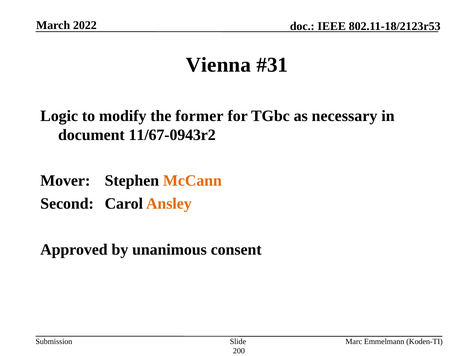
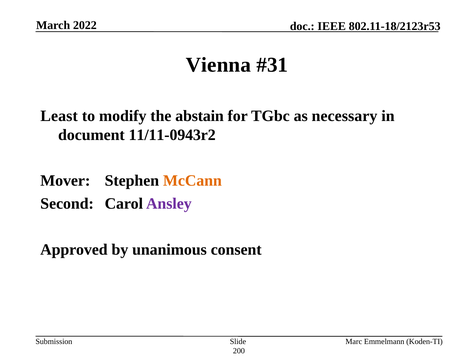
Logic: Logic -> Least
former: former -> abstain
11/67-0943r2: 11/67-0943r2 -> 11/11-0943r2
Ansley colour: orange -> purple
